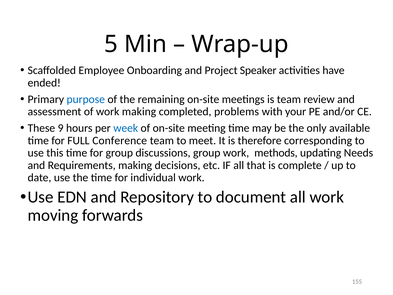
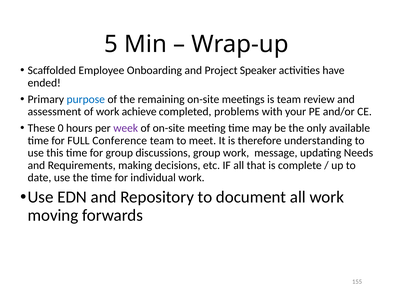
work making: making -> achieve
9: 9 -> 0
week colour: blue -> purple
corresponding: corresponding -> understanding
methods: methods -> message
